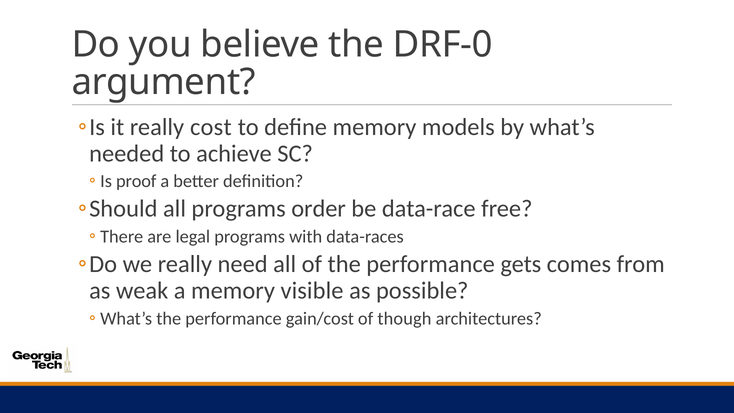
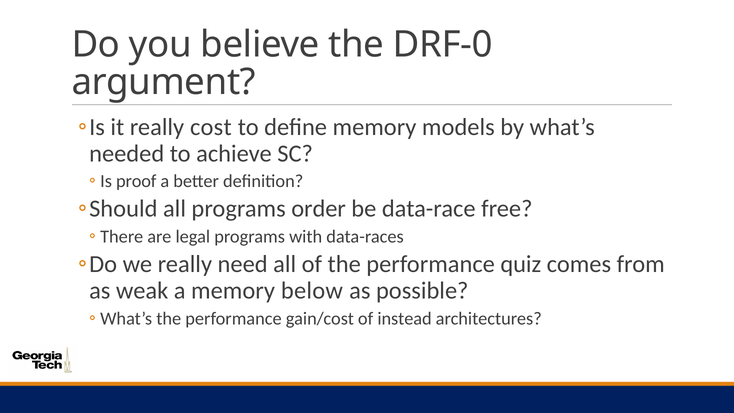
gets: gets -> quiz
visible: visible -> below
though: though -> instead
